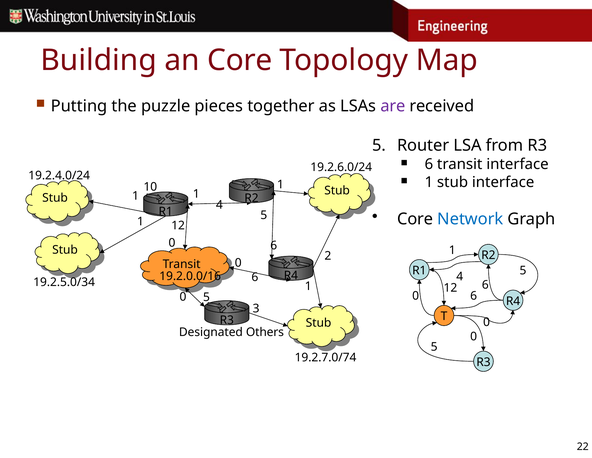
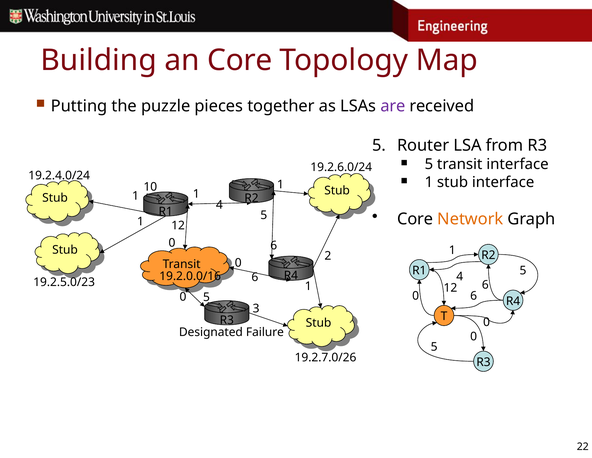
6 at (429, 164): 6 -> 5
Network colour: blue -> orange
19.2.5.0/34: 19.2.5.0/34 -> 19.2.5.0/23
Others: Others -> Failure
19.2.7.0/74: 19.2.7.0/74 -> 19.2.7.0/26
